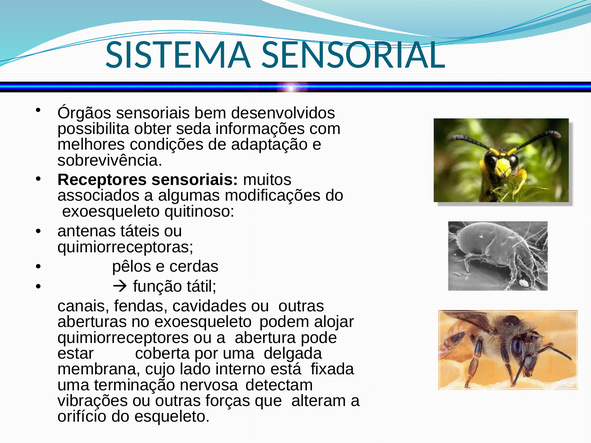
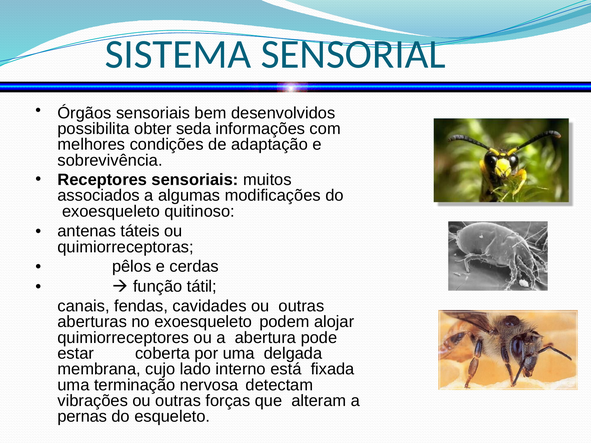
orifício: orifício -> pernas
